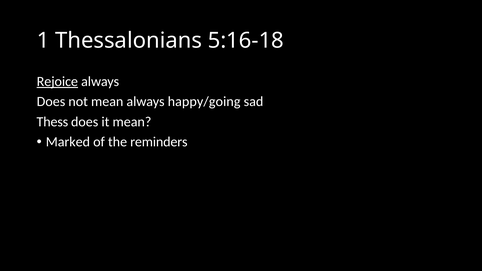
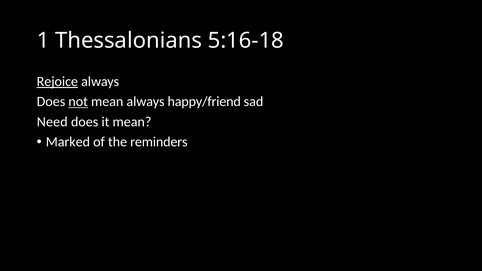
not underline: none -> present
happy/going: happy/going -> happy/friend
Thess: Thess -> Need
